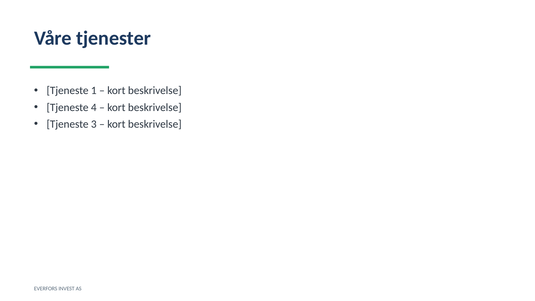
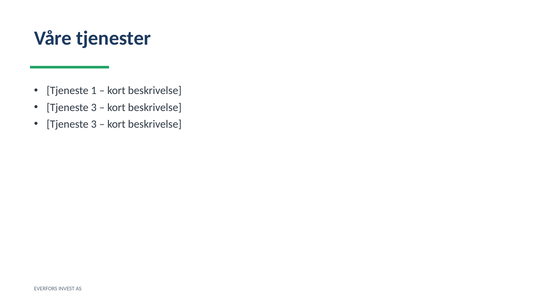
4 at (94, 107): 4 -> 3
